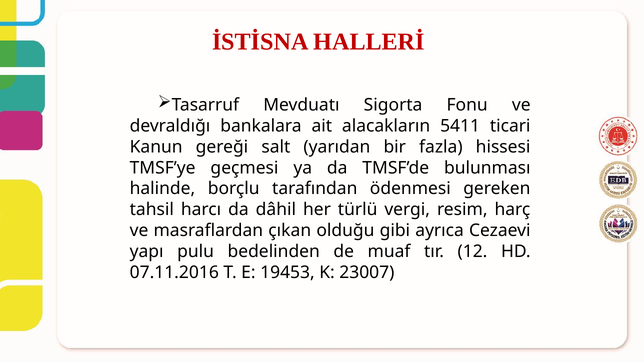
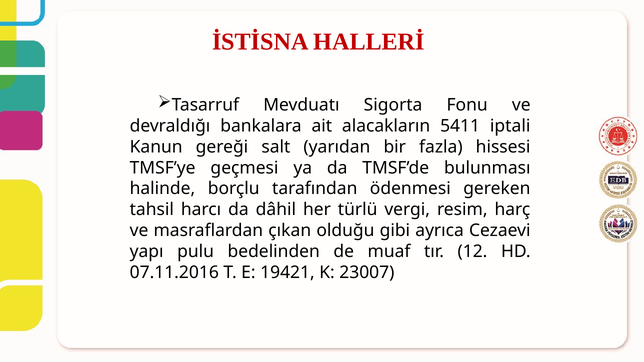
ticari: ticari -> iptali
19453: 19453 -> 19421
